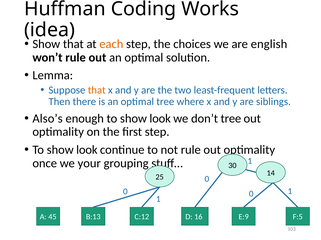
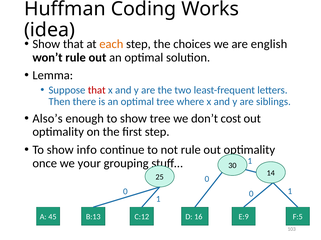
that at (97, 90) colour: orange -> red
enough to show look: look -> tree
don’t tree: tree -> cost
look at (87, 150): look -> info
